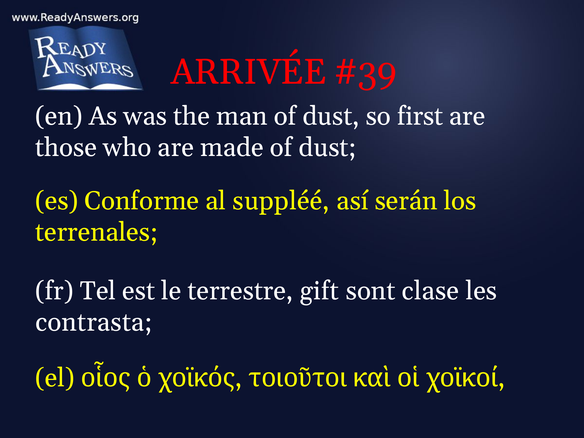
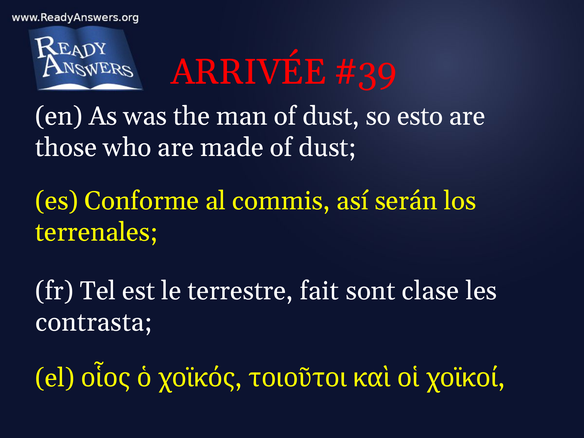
first: first -> esto
suppléé: suppléé -> commis
gift: gift -> fait
